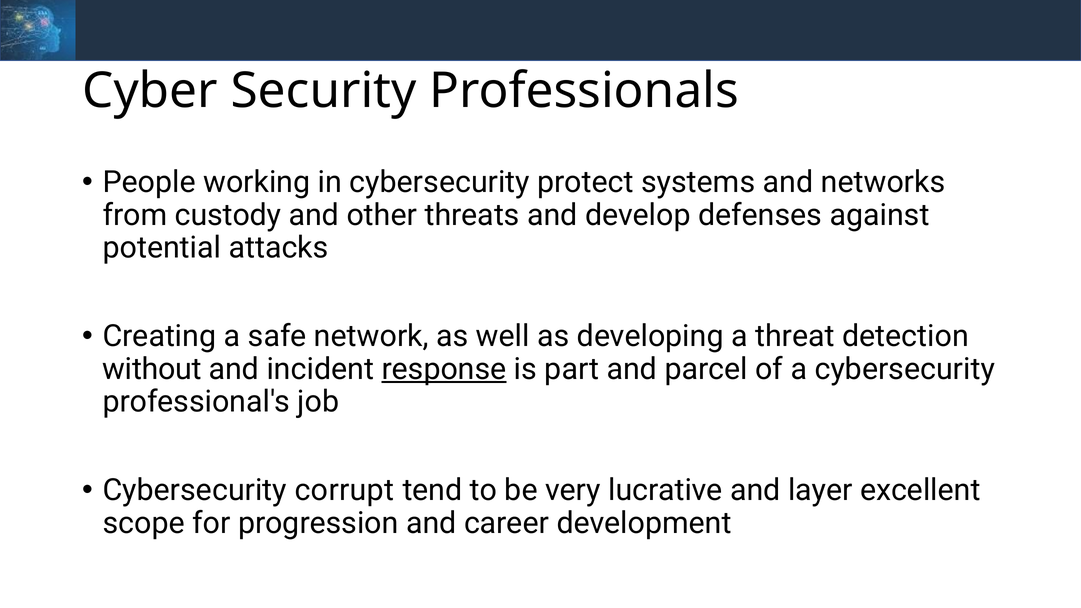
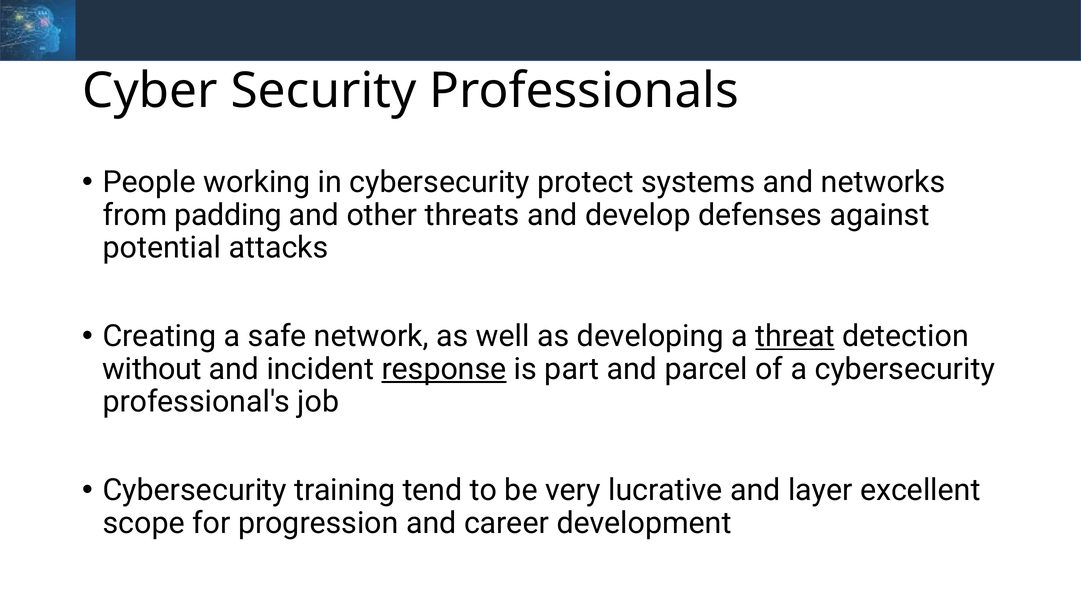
custody: custody -> padding
threat underline: none -> present
corrupt: corrupt -> training
